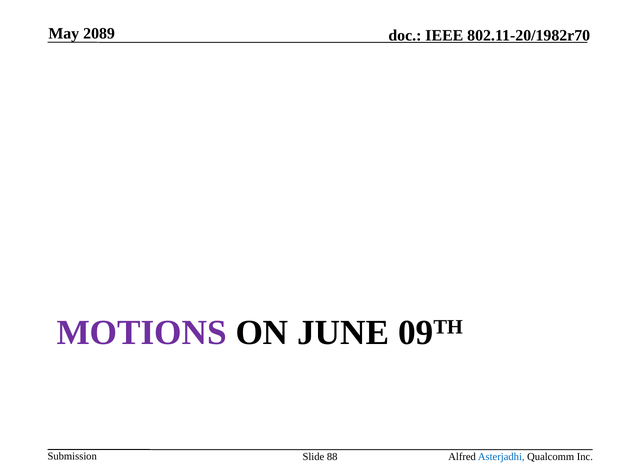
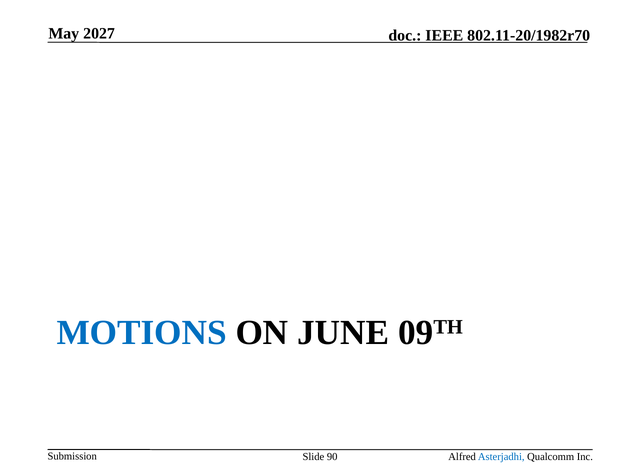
2089: 2089 -> 2027
MOTIONS colour: purple -> blue
88: 88 -> 90
